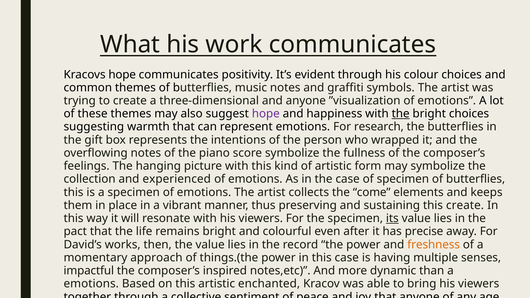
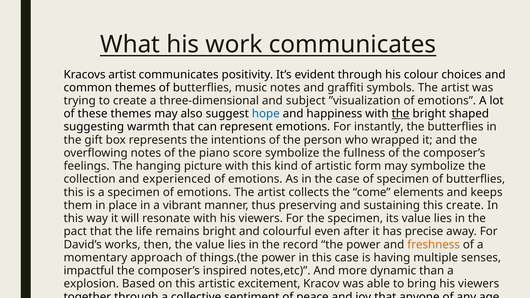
Kracovs hope: hope -> artist
and anyone: anyone -> subject
hope at (266, 114) colour: purple -> blue
bright choices: choices -> shaped
research: research -> instantly
its underline: present -> none
emotions at (91, 284): emotions -> explosion
enchanted: enchanted -> excitement
